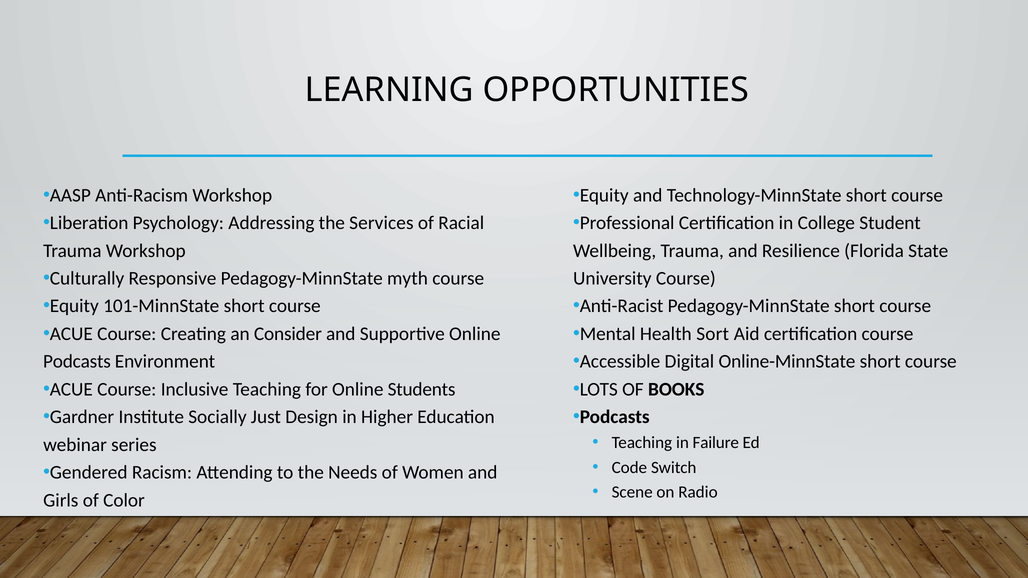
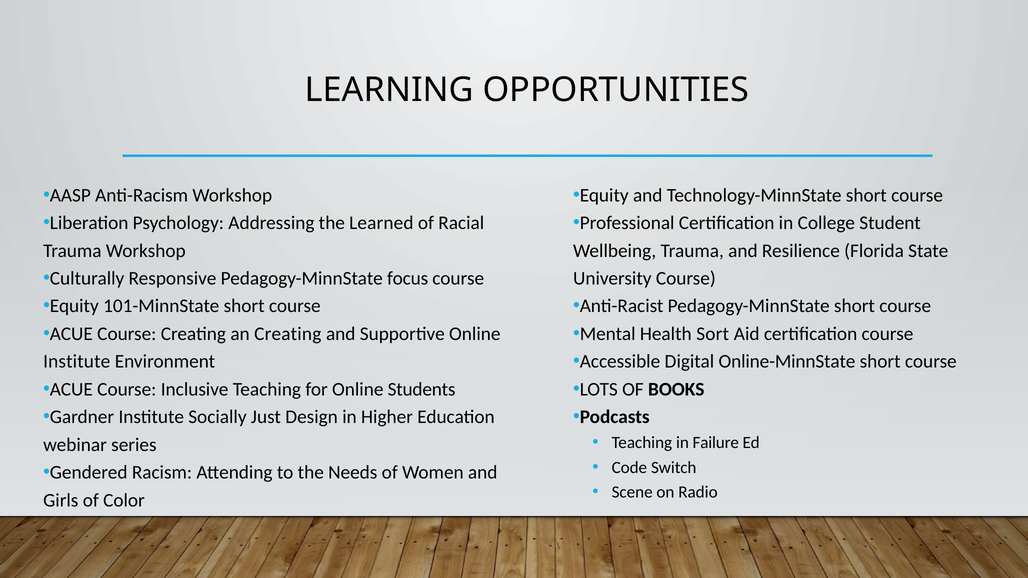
Services: Services -> Learned
myth: myth -> focus
an Consider: Consider -> Creating
Podcasts at (77, 362): Podcasts -> Institute
